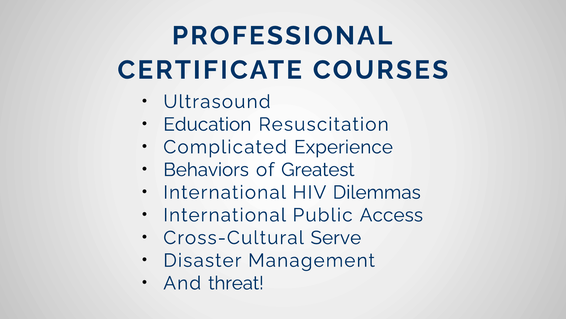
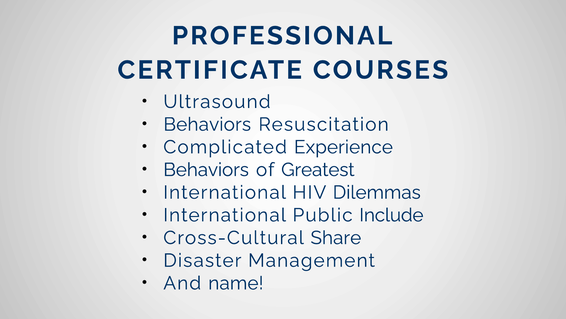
Education at (207, 124): Education -> Behaviors
Access: Access -> Include
Serve: Serve -> Share
threat: threat -> name
